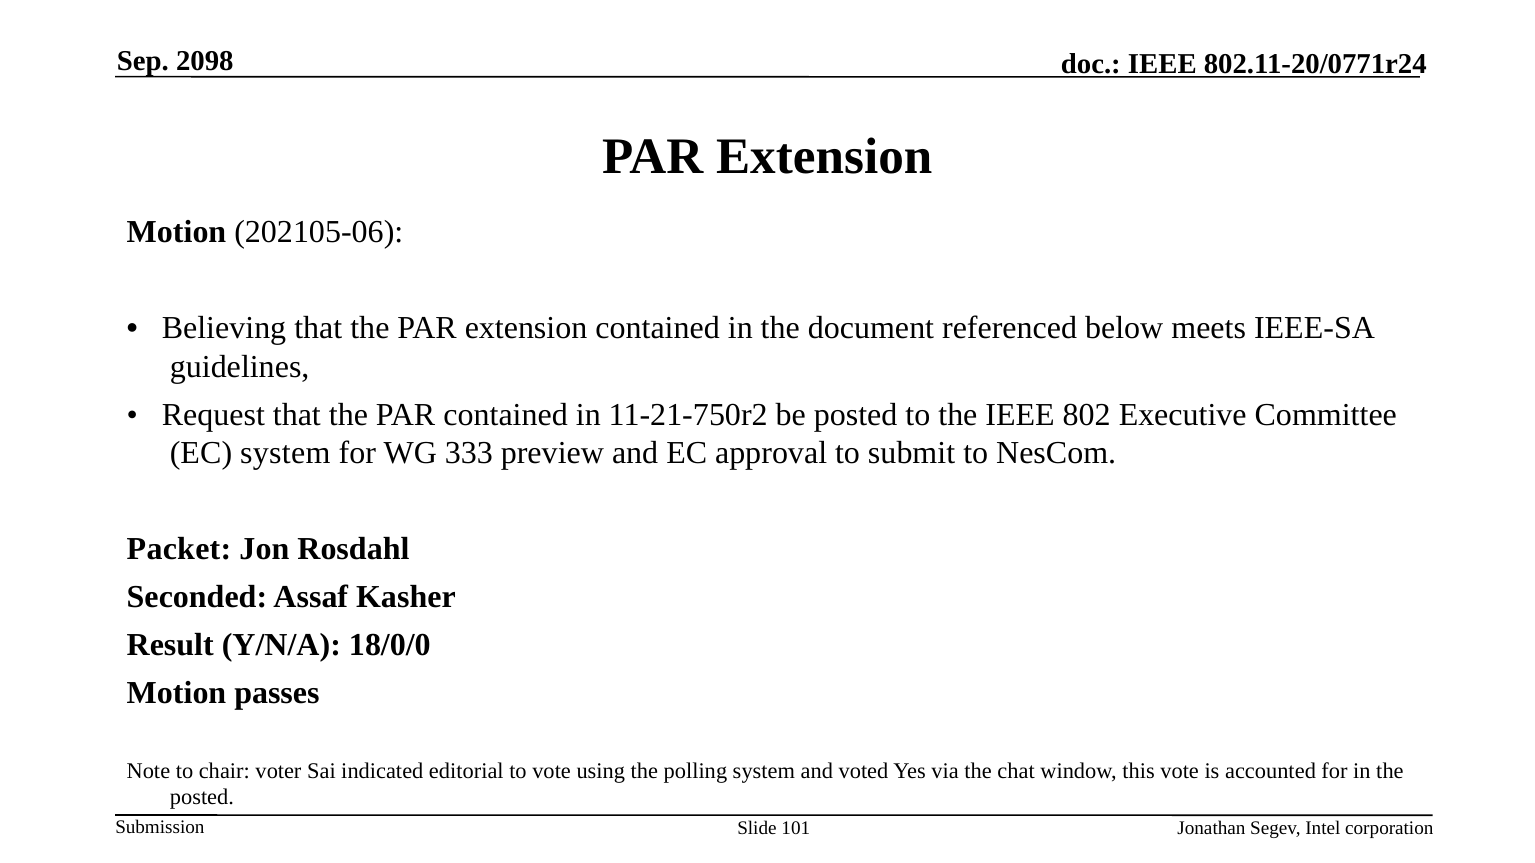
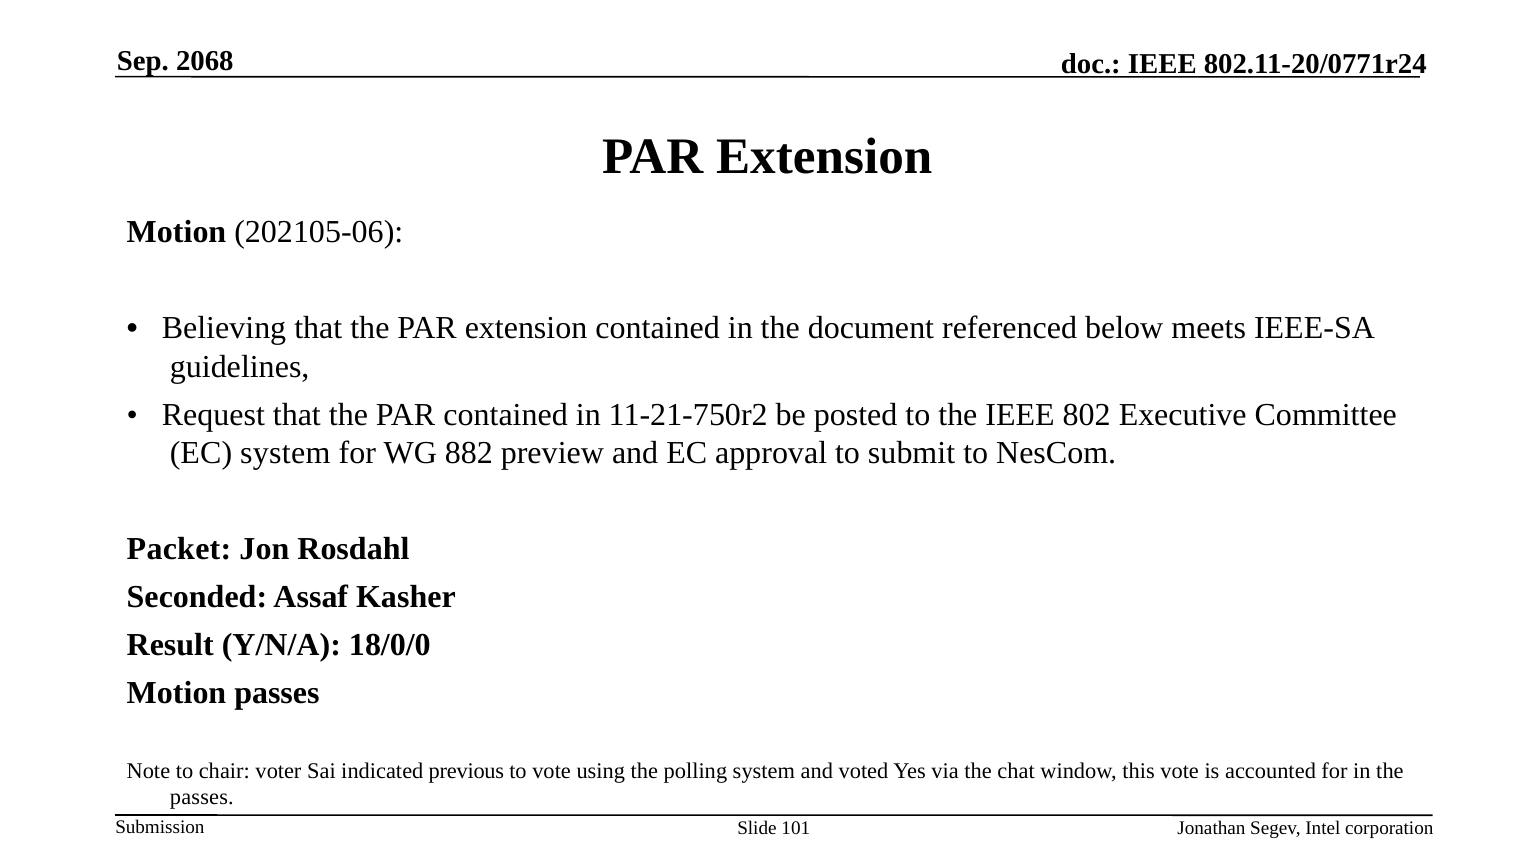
2098: 2098 -> 2068
333: 333 -> 882
editorial: editorial -> previous
posted at (202, 798): posted -> passes
